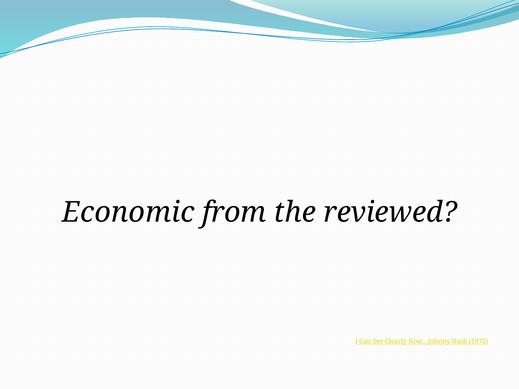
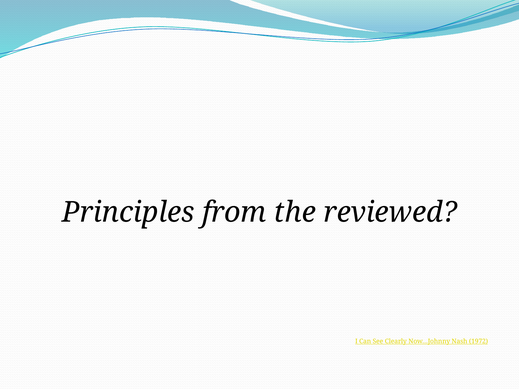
Economic: Economic -> Principles
